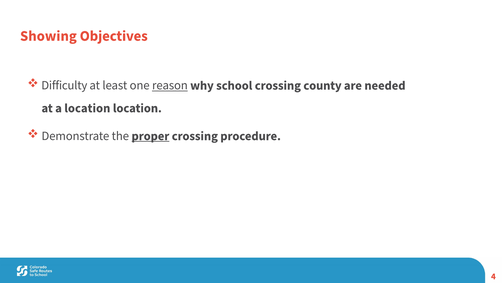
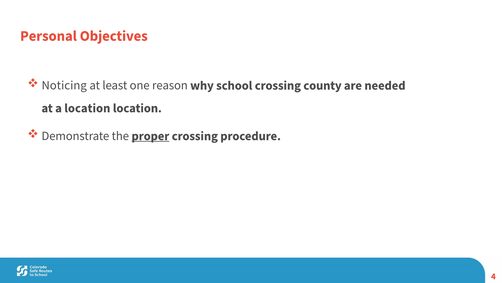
Showing: Showing -> Personal
Difficulty: Difficulty -> Noticing
reason underline: present -> none
